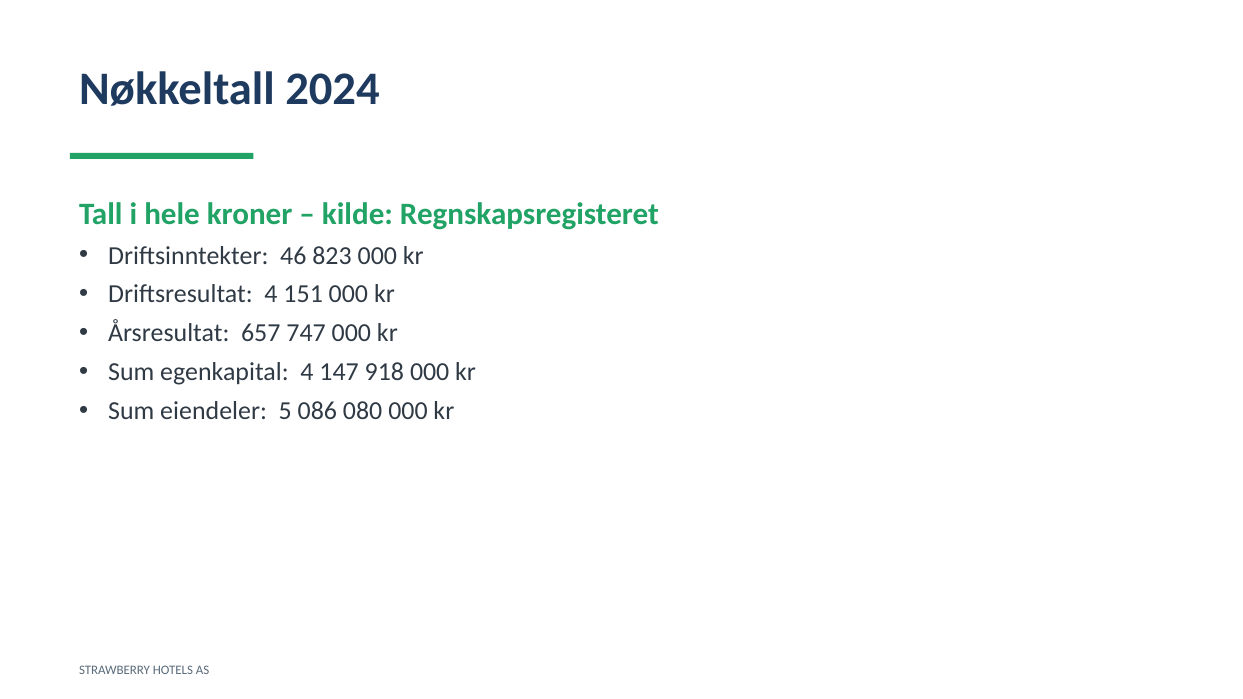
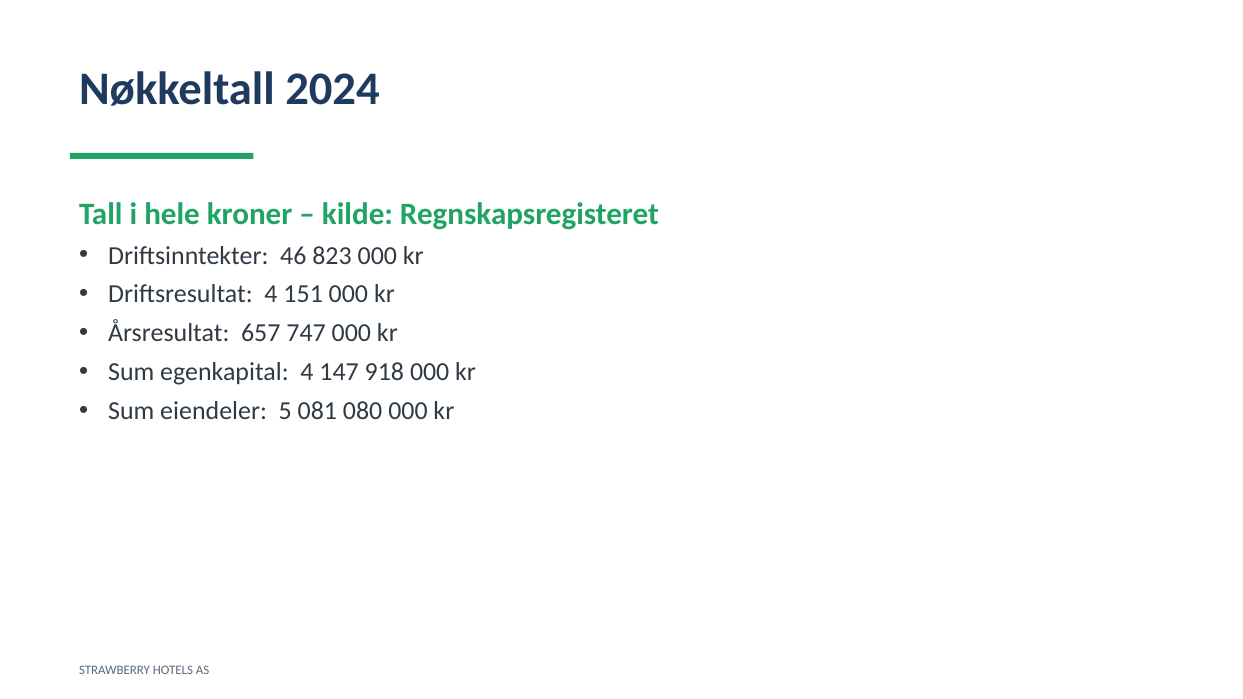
086: 086 -> 081
